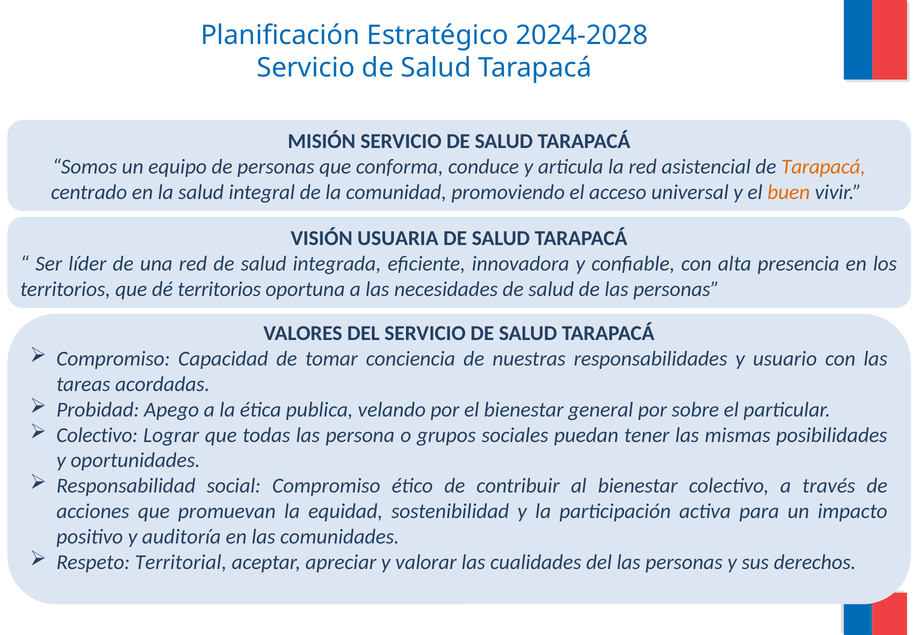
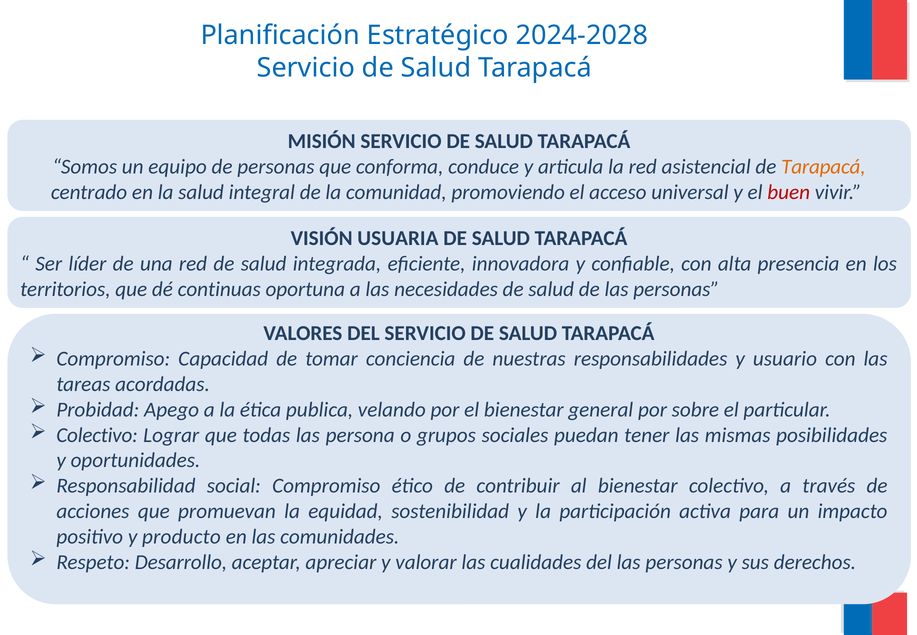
buen colour: orange -> red
dé territorios: territorios -> continuas
auditoría: auditoría -> producto
Territorial: Territorial -> Desarrollo
